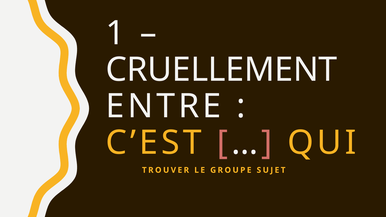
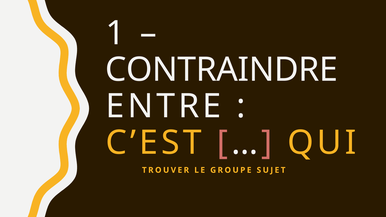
CRUELLEMENT: CRUELLEMENT -> CONTRAINDRE
